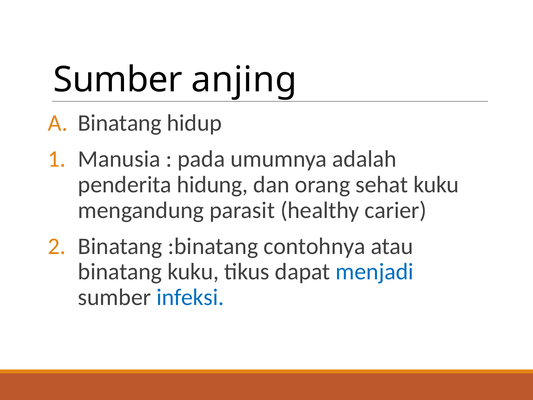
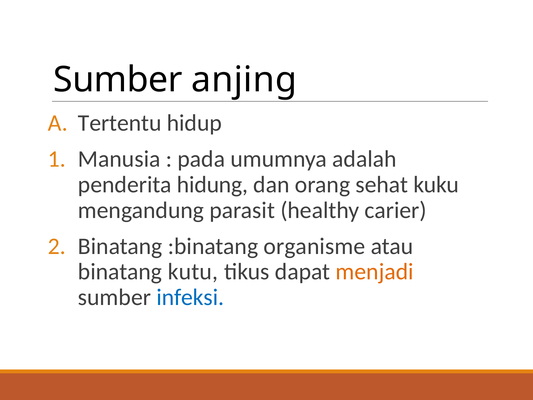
Binatang at (120, 123): Binatang -> Tertentu
contohnya: contohnya -> organisme
binatang kuku: kuku -> kutu
menjadi colour: blue -> orange
